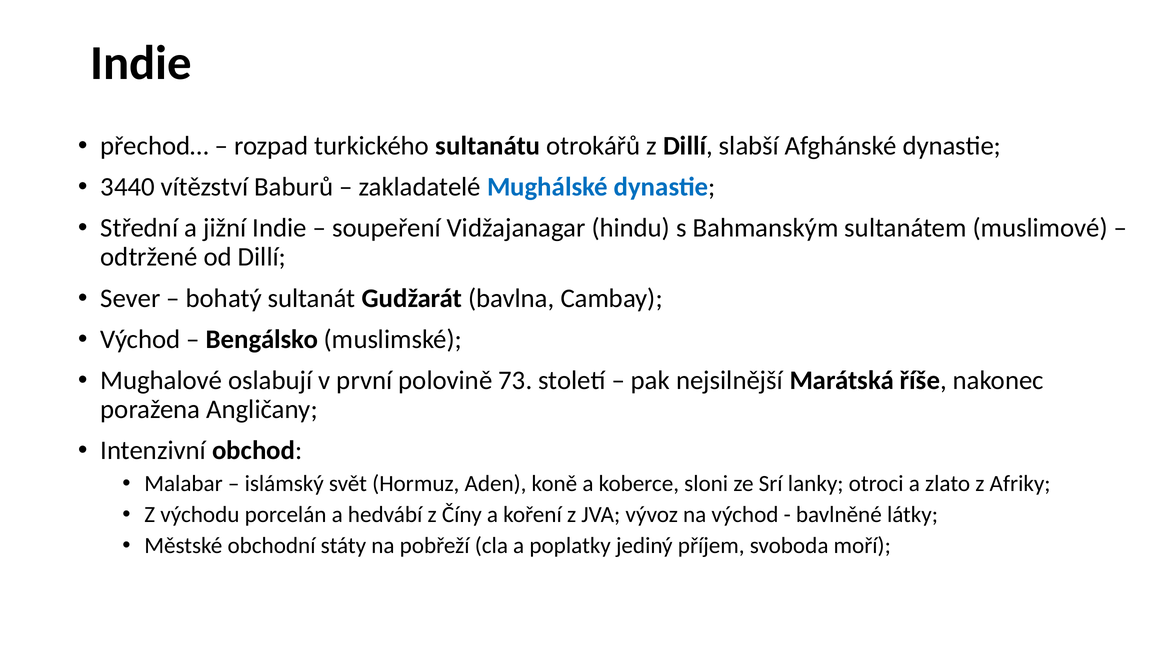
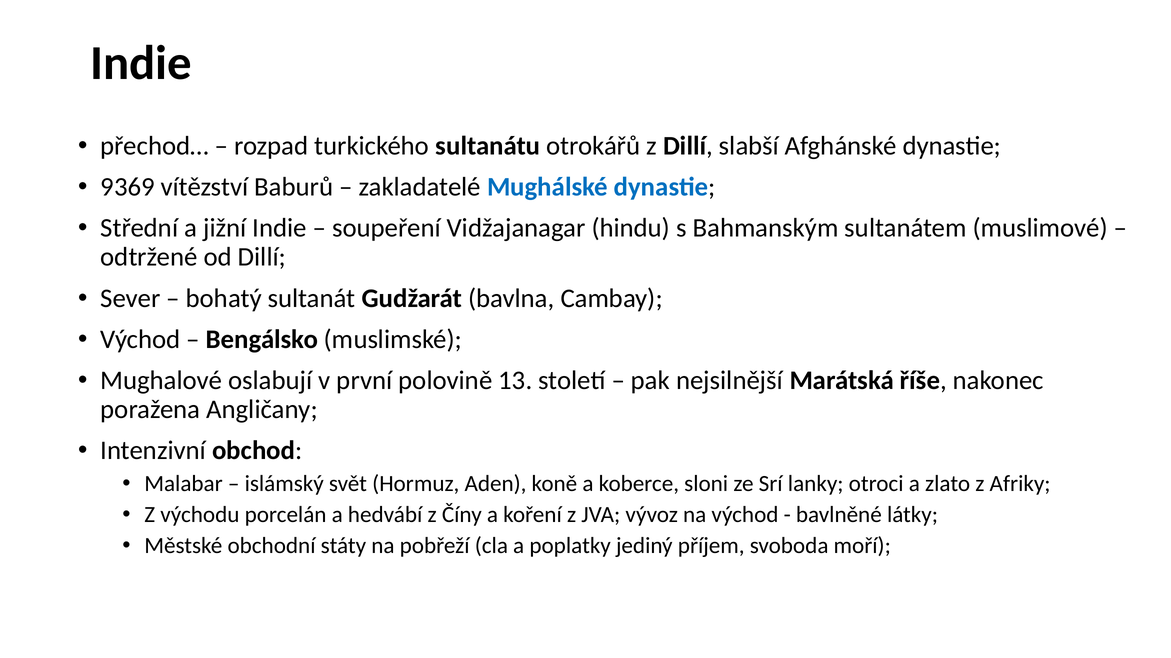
3440: 3440 -> 9369
73: 73 -> 13
